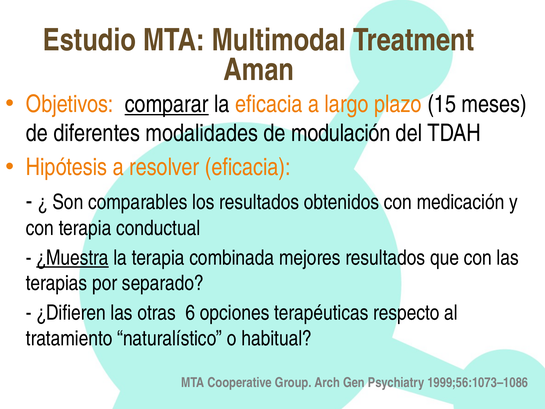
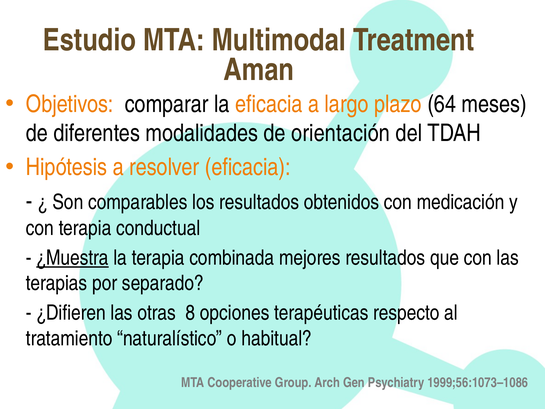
comparar underline: present -> none
15: 15 -> 64
modulación: modulación -> orientación
6: 6 -> 8
